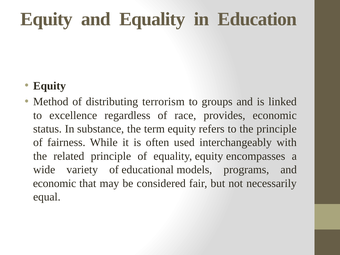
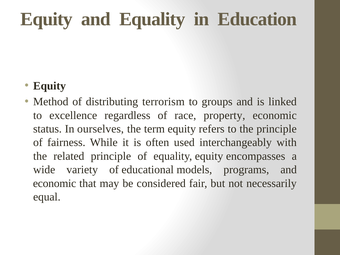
provides: provides -> property
substance: substance -> ourselves
